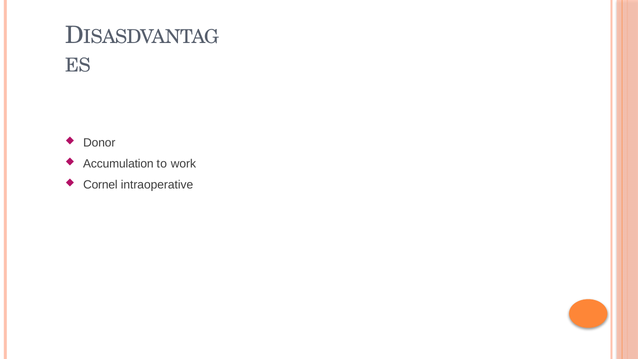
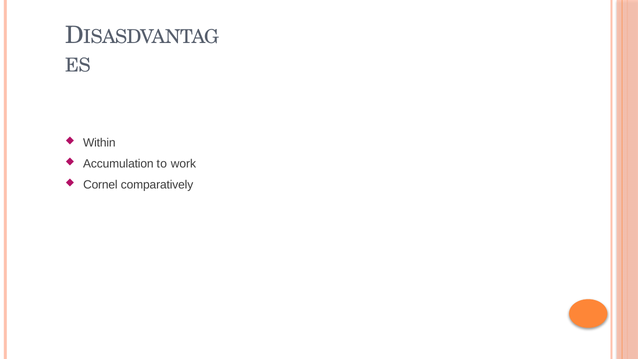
Donor: Donor -> Within
intraoperative: intraoperative -> comparatively
